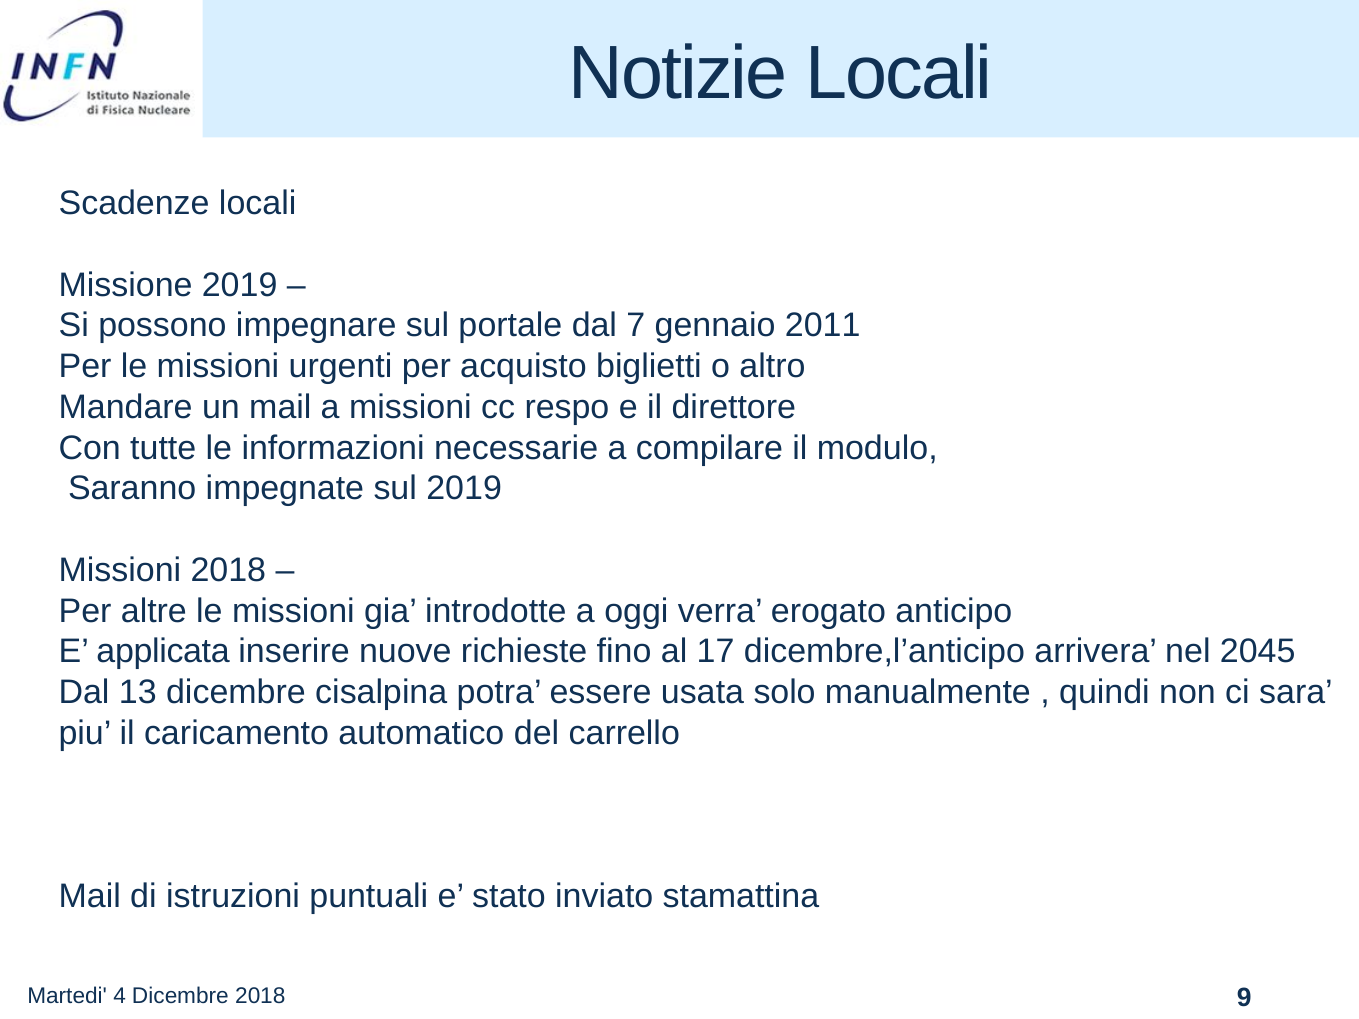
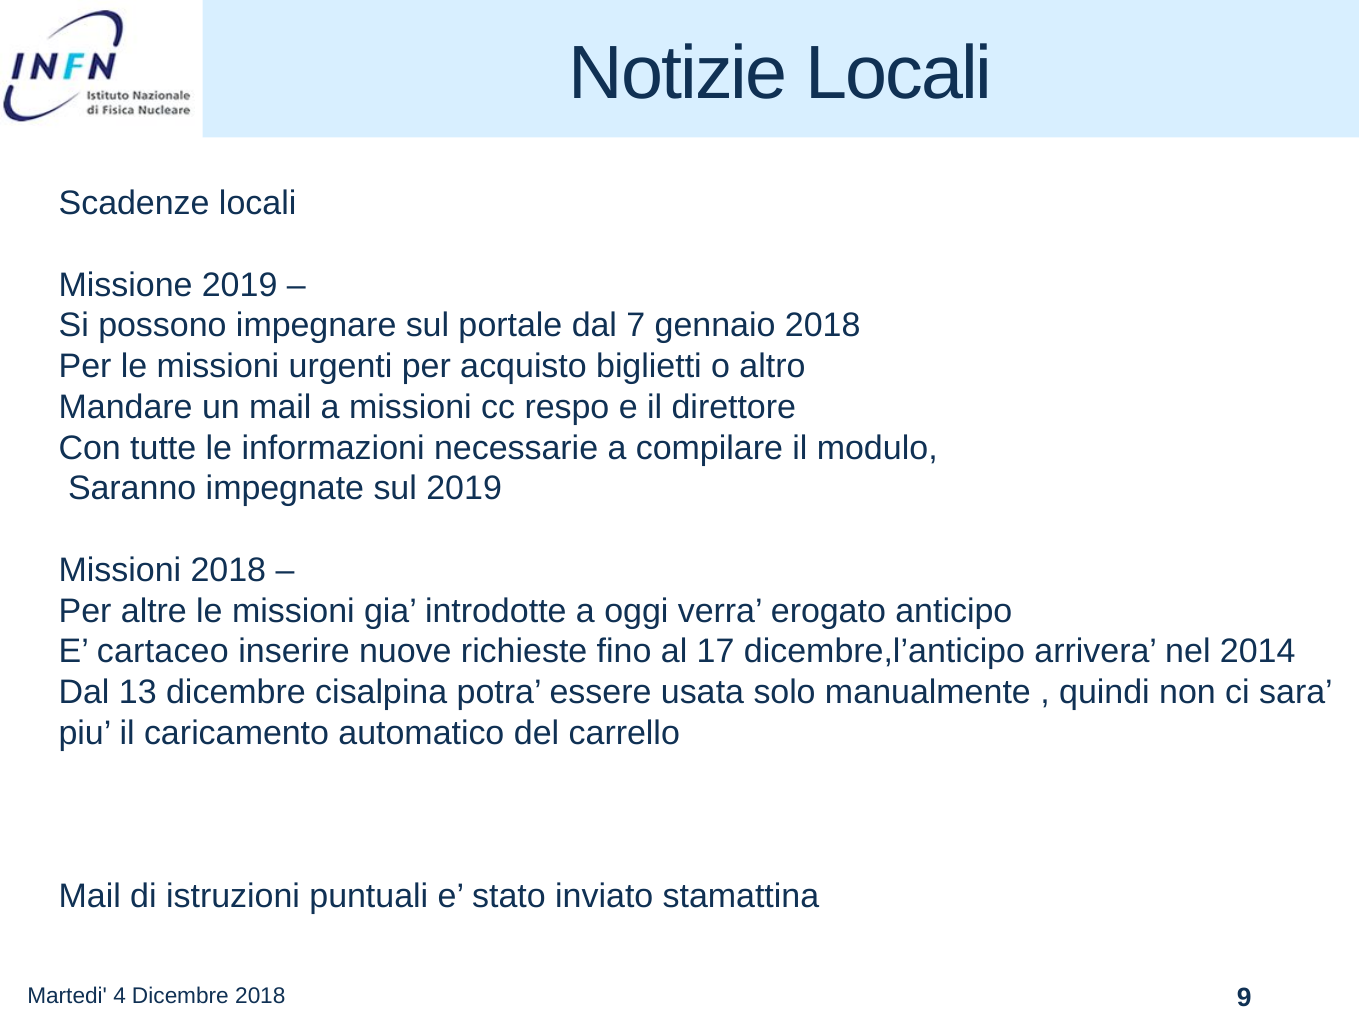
gennaio 2011: 2011 -> 2018
applicata: applicata -> cartaceo
2045: 2045 -> 2014
